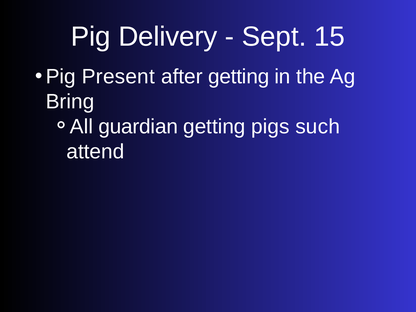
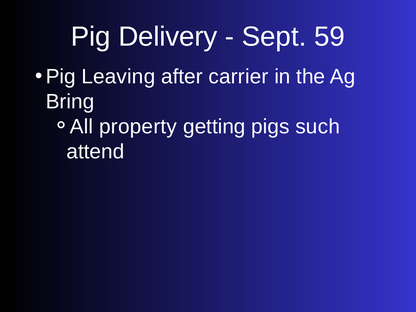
15: 15 -> 59
Present: Present -> Leaving
after getting: getting -> carrier
guardian: guardian -> property
